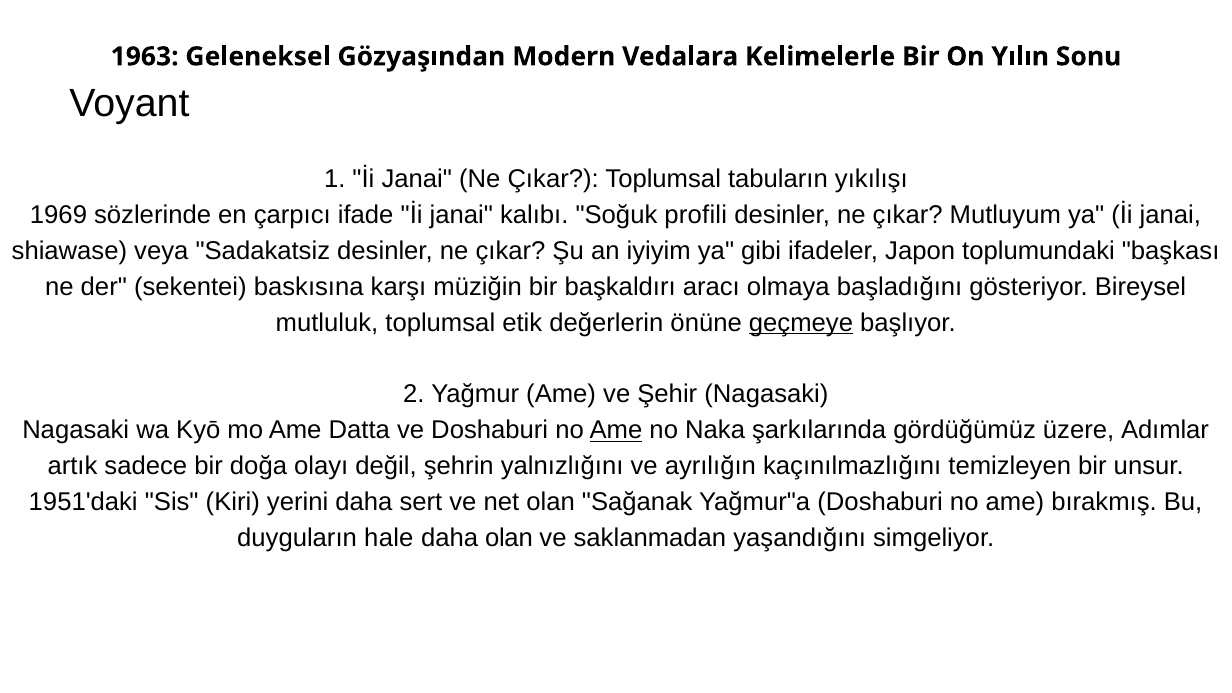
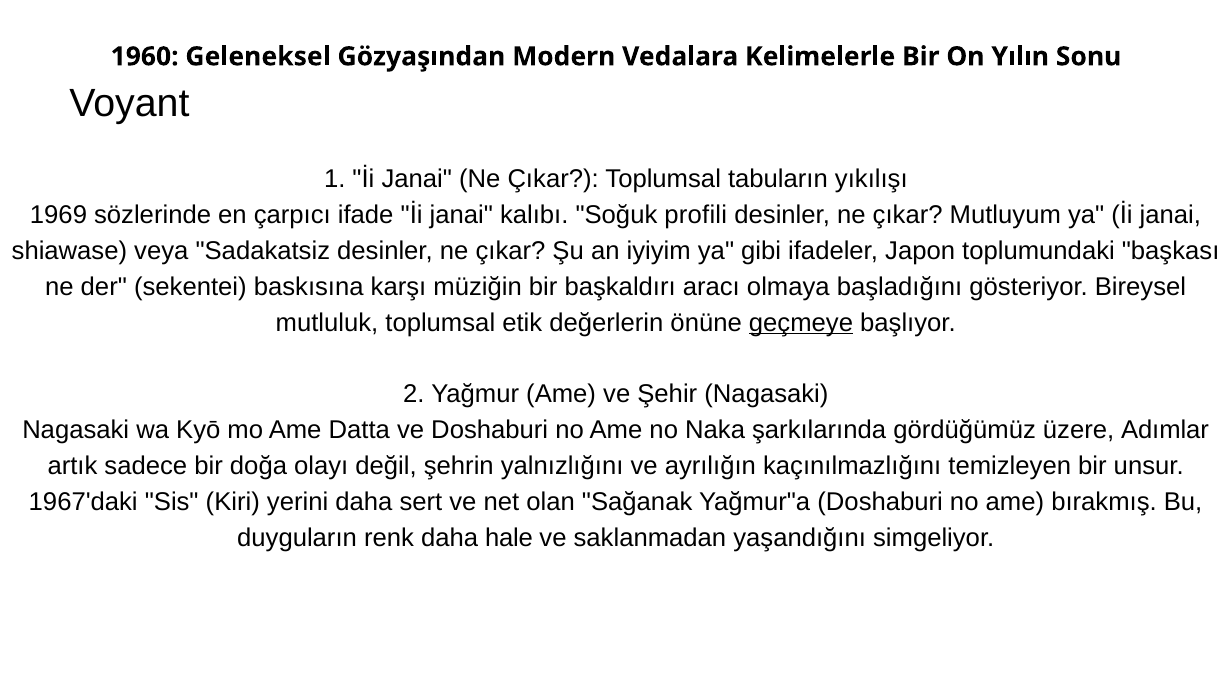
1963: 1963 -> 1960
Ame at (616, 430) underline: present -> none
1951'daki: 1951'daki -> 1967'daki
hale: hale -> renk
daha olan: olan -> hale
